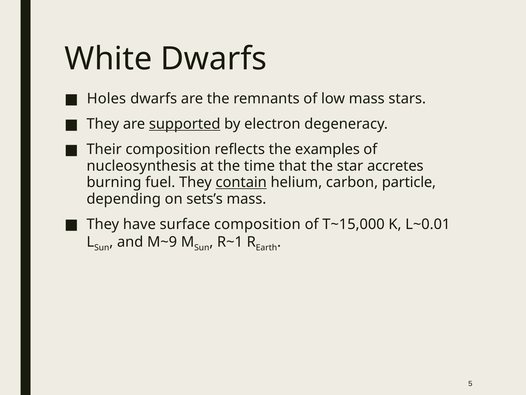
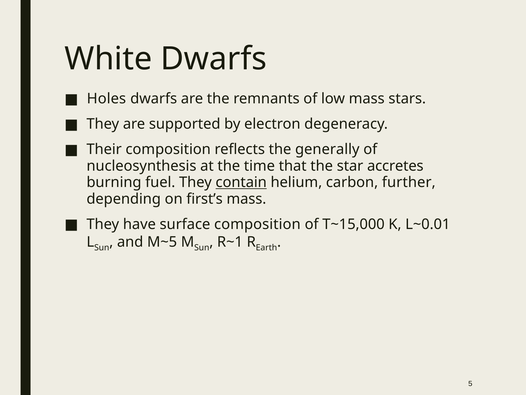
supported underline: present -> none
examples: examples -> generally
particle: particle -> further
sets’s: sets’s -> first’s
M~9: M~9 -> M~5
